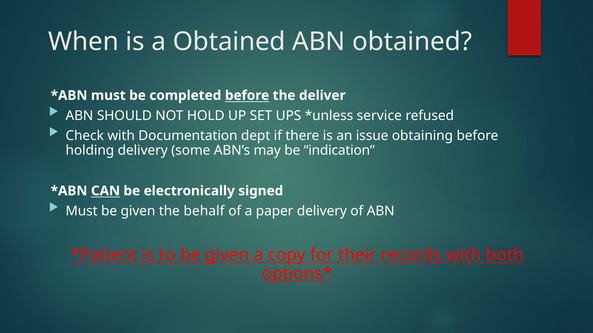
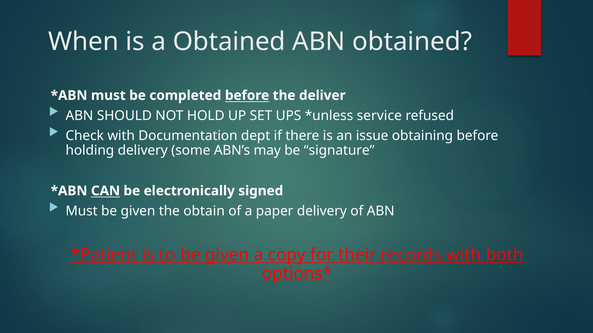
indication: indication -> signature
behalf: behalf -> obtain
